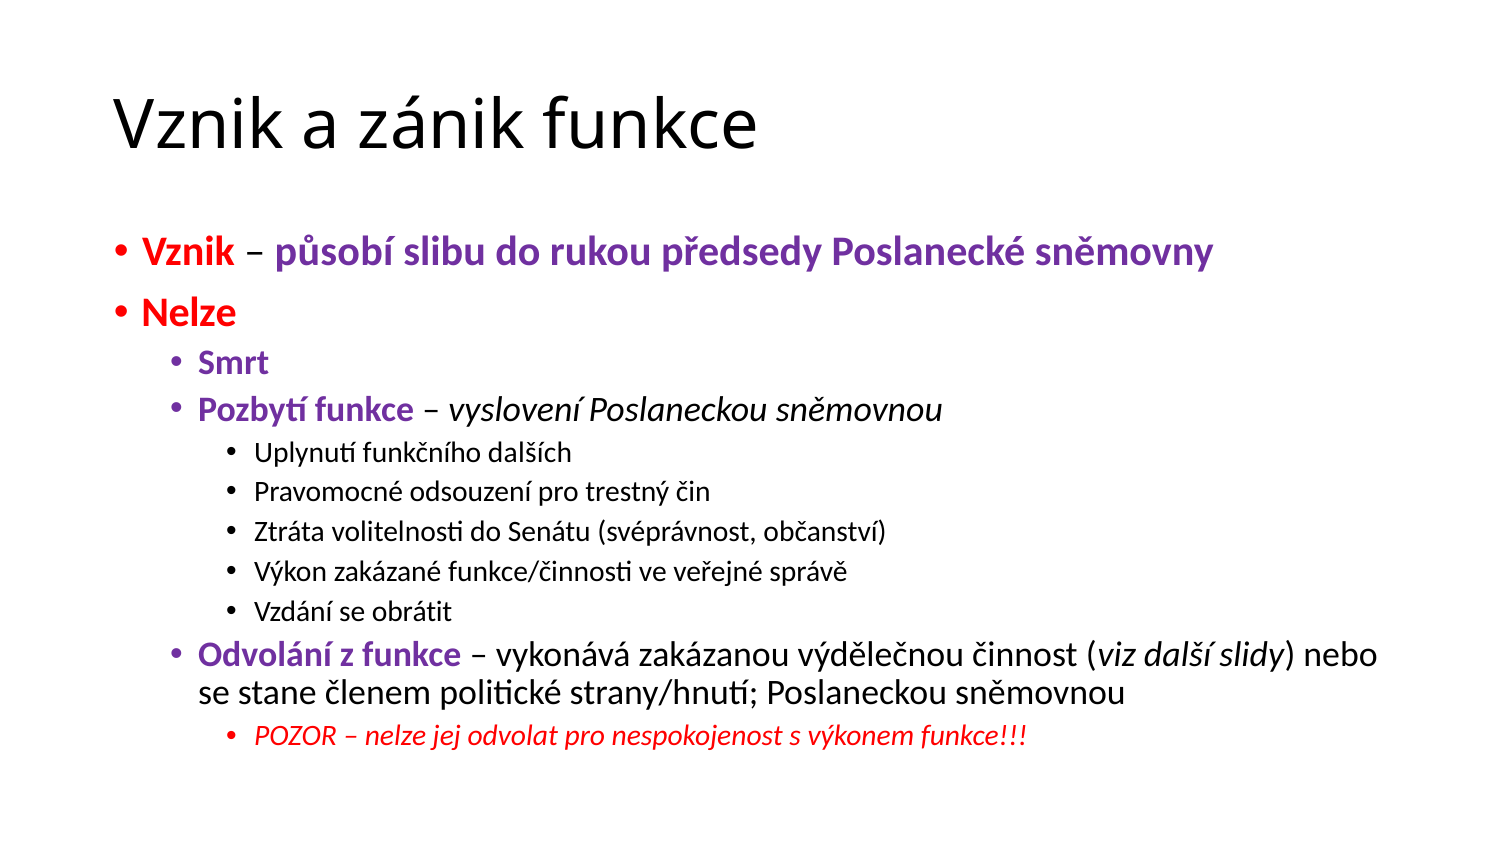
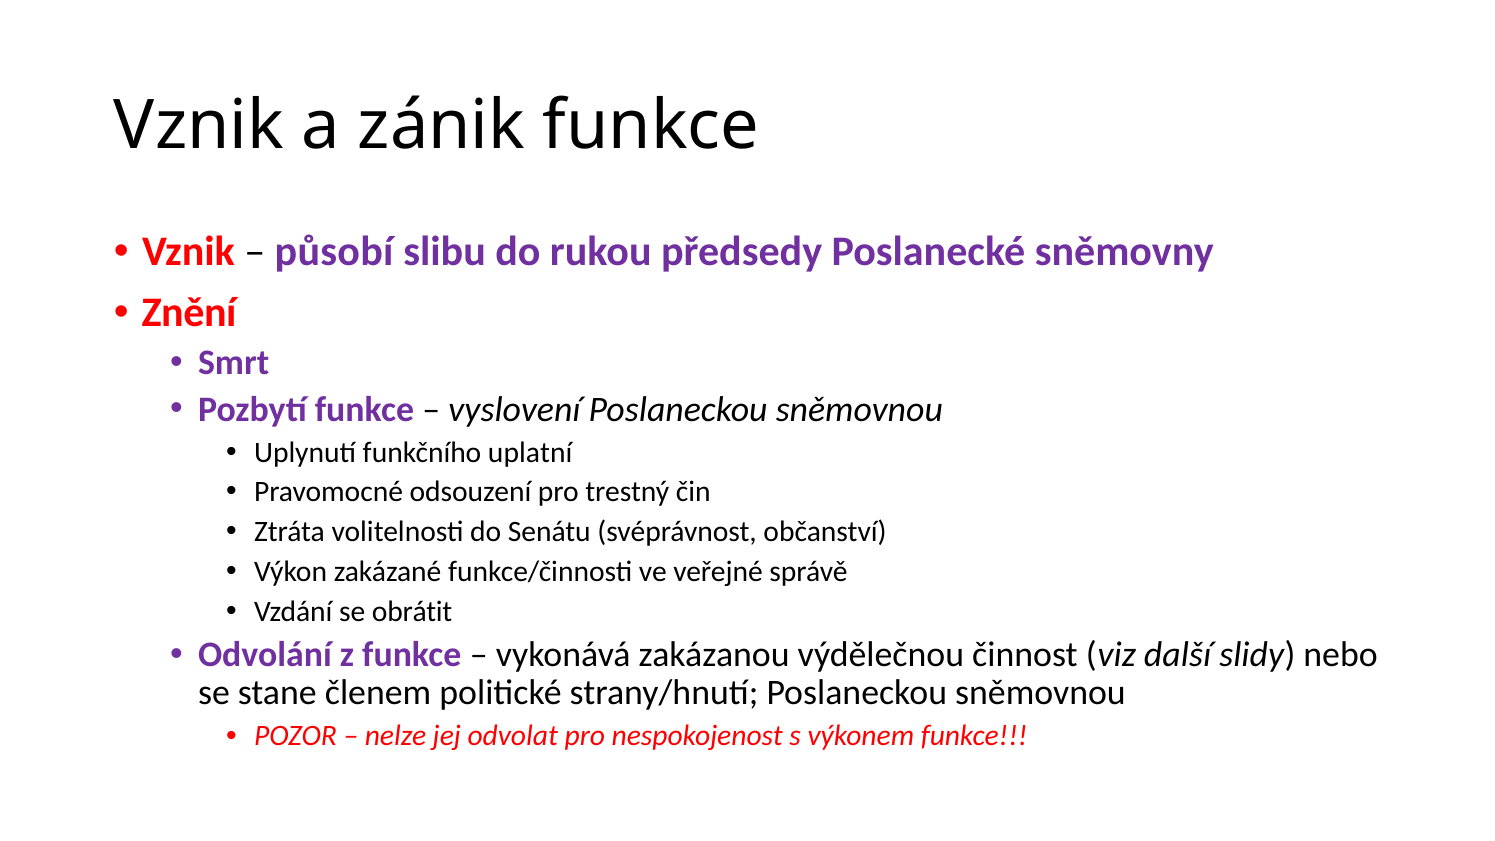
Nelze at (189, 313): Nelze -> Znění
dalších: dalších -> uplatní
